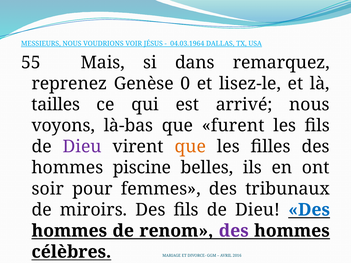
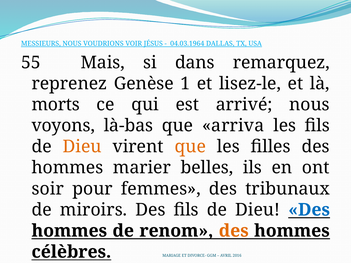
0: 0 -> 1
tailles: tailles -> morts
furent: furent -> arriva
Dieu at (82, 147) colour: purple -> orange
piscine: piscine -> marier
des at (234, 231) colour: purple -> orange
